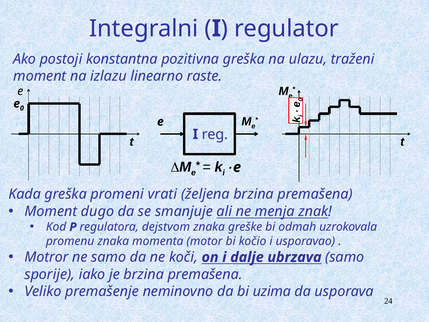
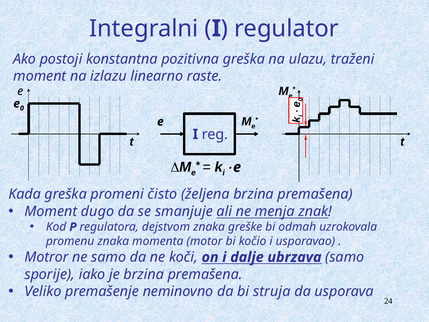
vrati: vrati -> čisto
uzima: uzima -> struja
